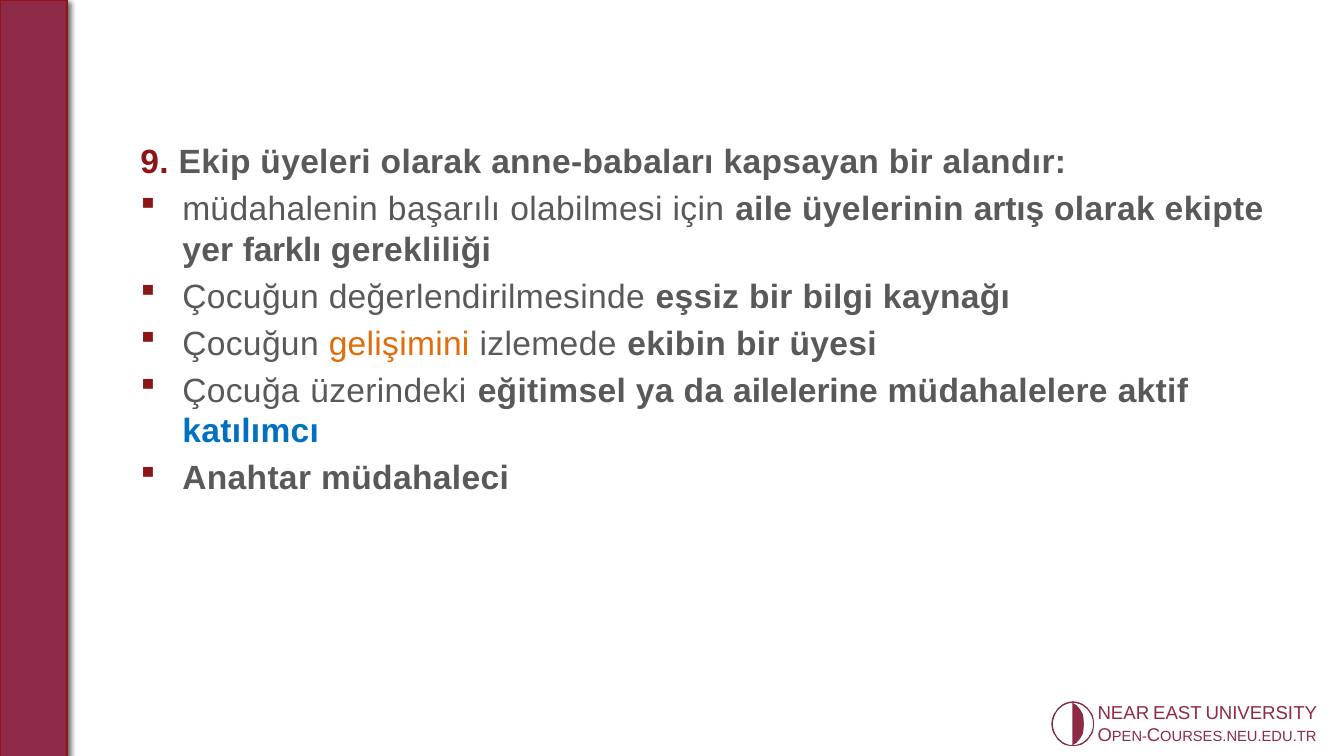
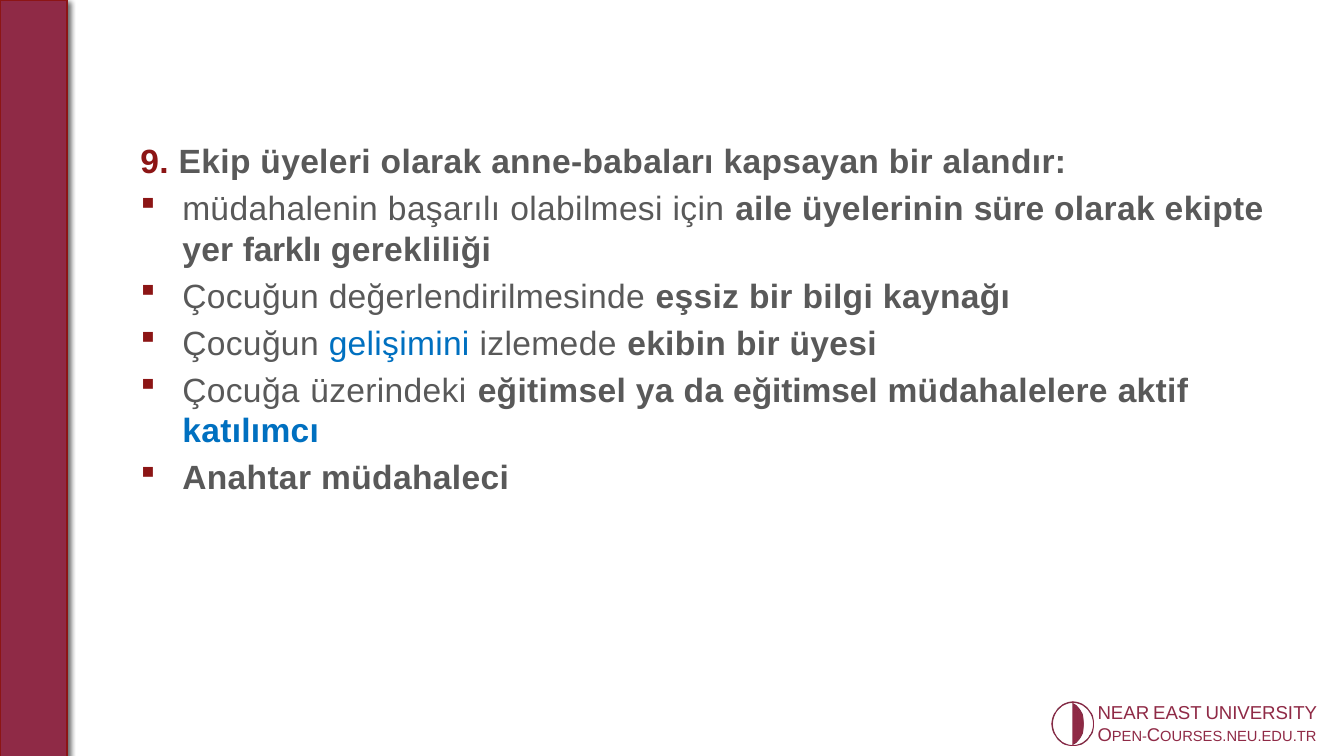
artış: artış -> süre
gelişimini colour: orange -> blue
da ailelerine: ailelerine -> eğitimsel
